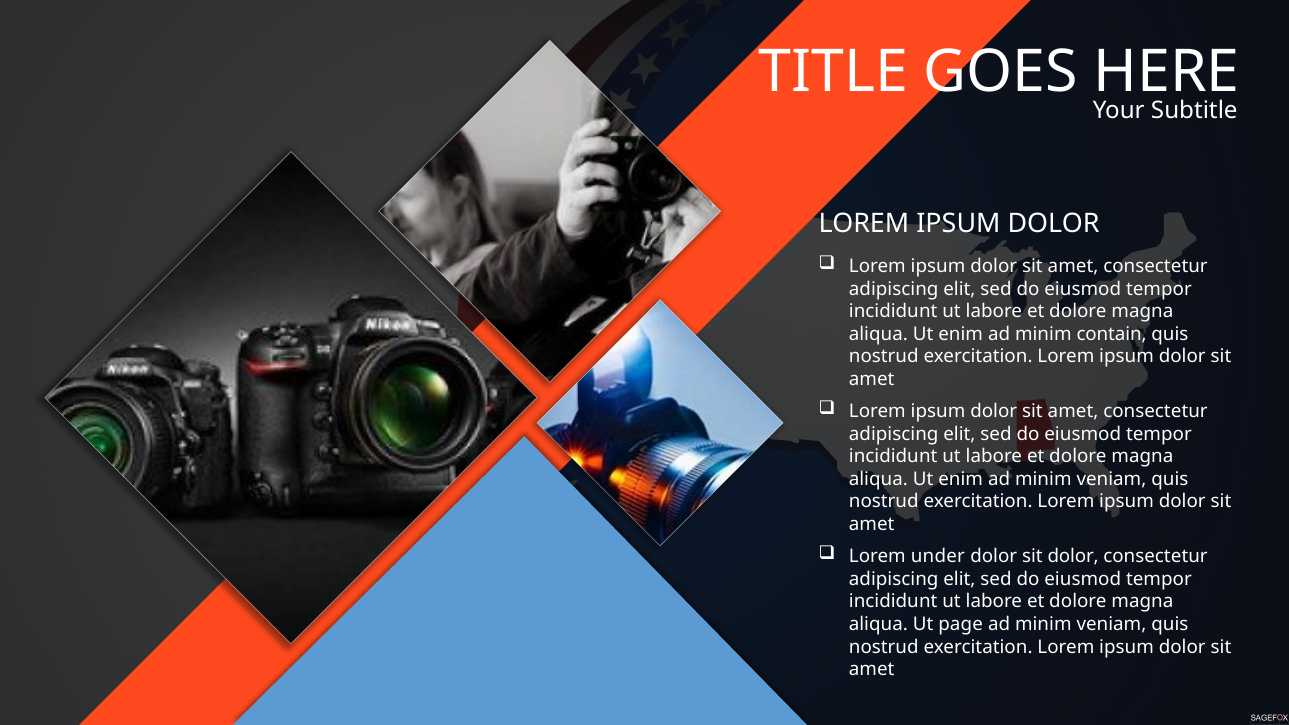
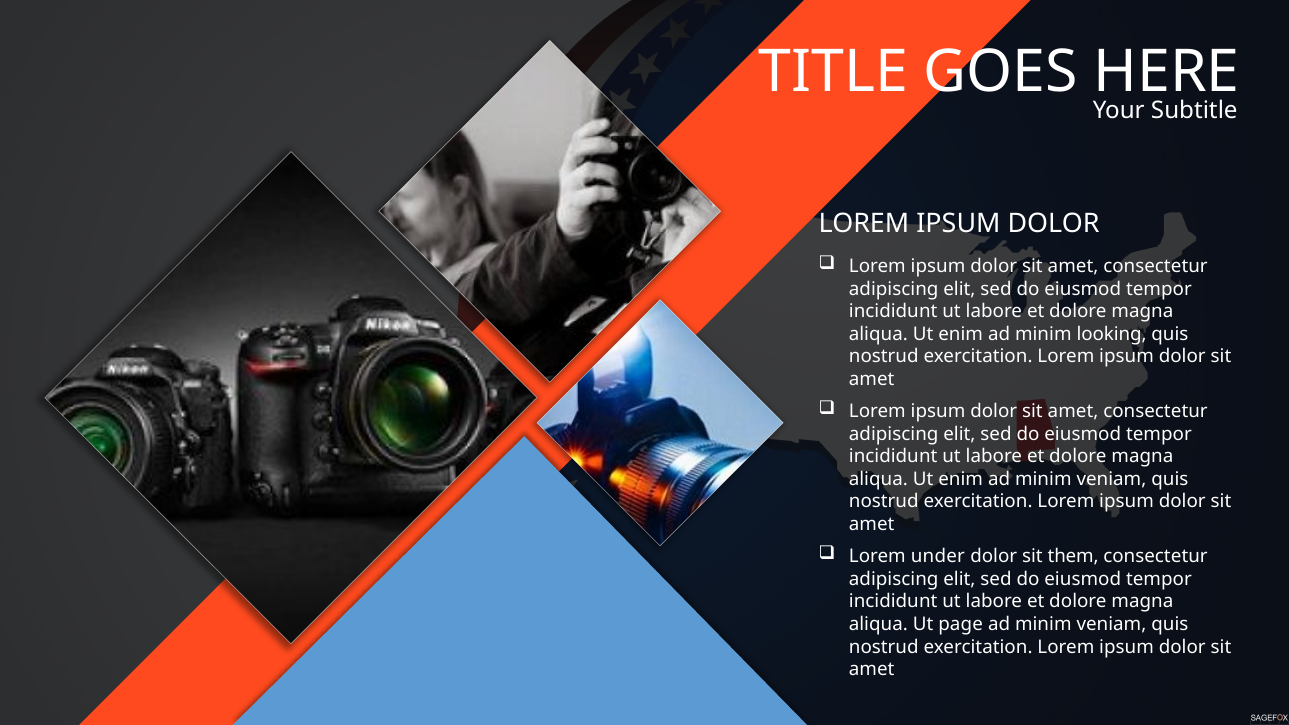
contain: contain -> looking
sit dolor: dolor -> them
